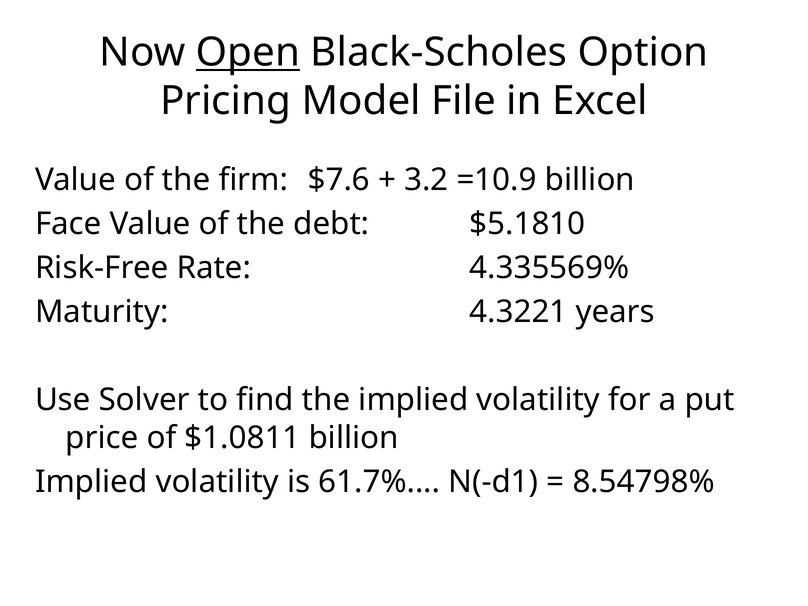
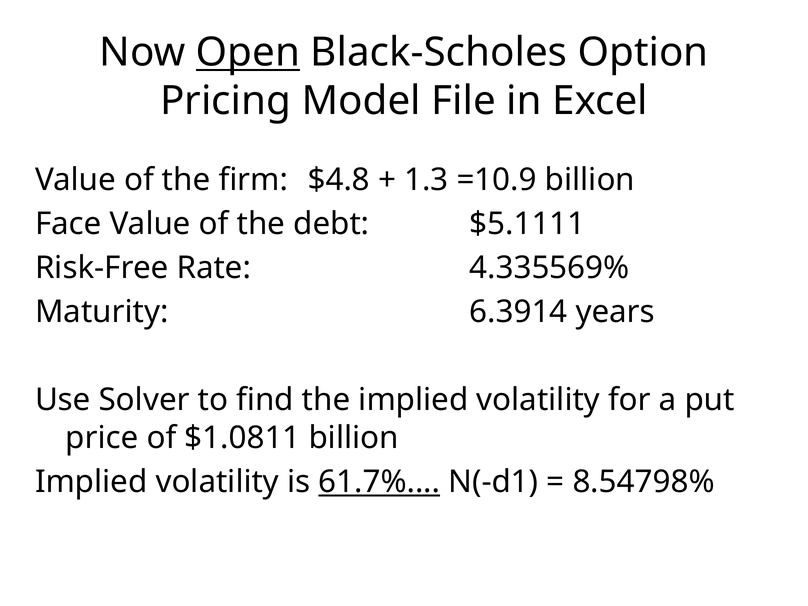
$7.6: $7.6 -> $4.8
3.2: 3.2 -> 1.3
$5.1810: $5.1810 -> $5.1111
4.3221: 4.3221 -> 6.3914
61.7% underline: none -> present
